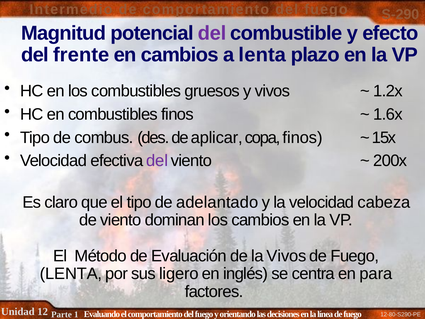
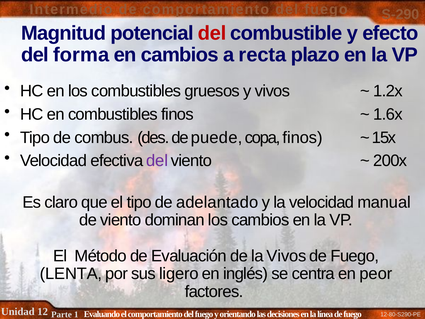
del at (212, 33) colour: purple -> red
frente: frente -> forma
a lenta: lenta -> recta
aplicar: aplicar -> puede
cabeza: cabeza -> manual
para: para -> peor
